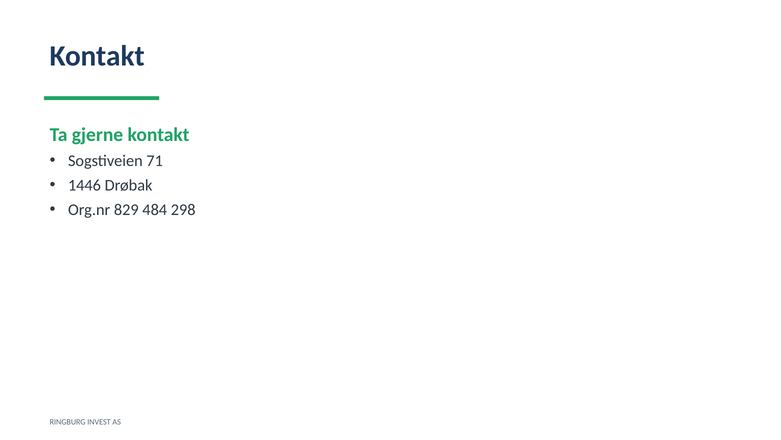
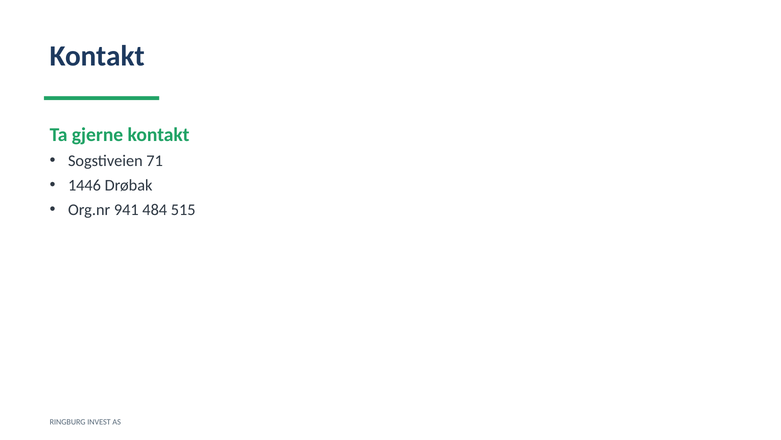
829: 829 -> 941
298: 298 -> 515
